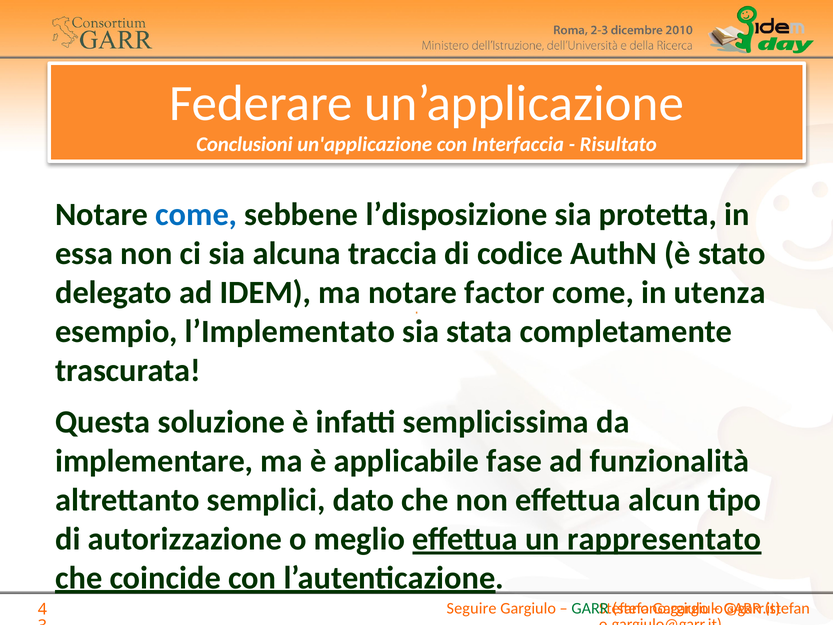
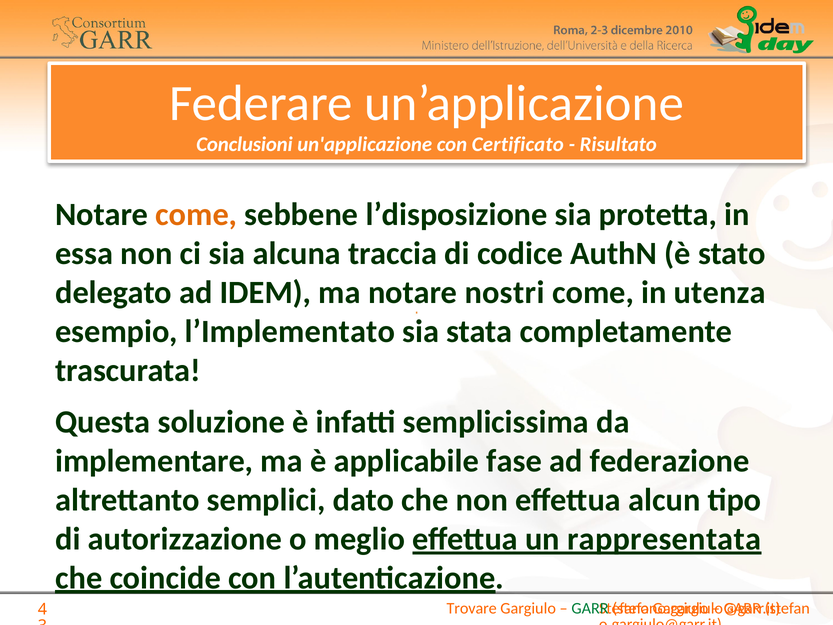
Interfaccia: Interfaccia -> Certificato
come at (196, 215) colour: blue -> orange
factor: factor -> nostri
funzionalità: funzionalità -> federazione
rappresentato: rappresentato -> rappresentata
Seguire: Seguire -> Trovare
